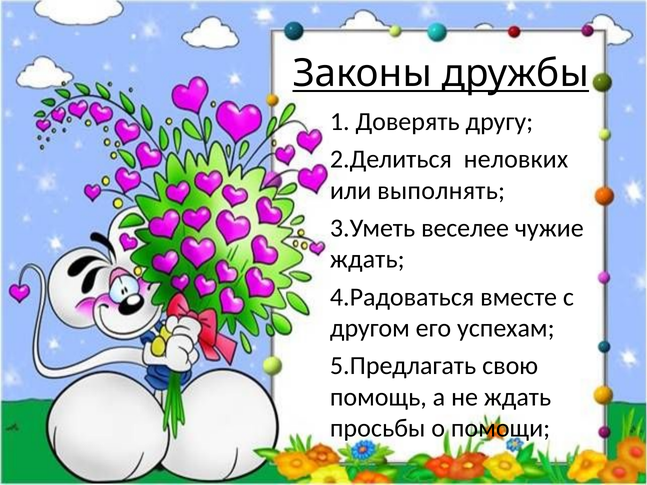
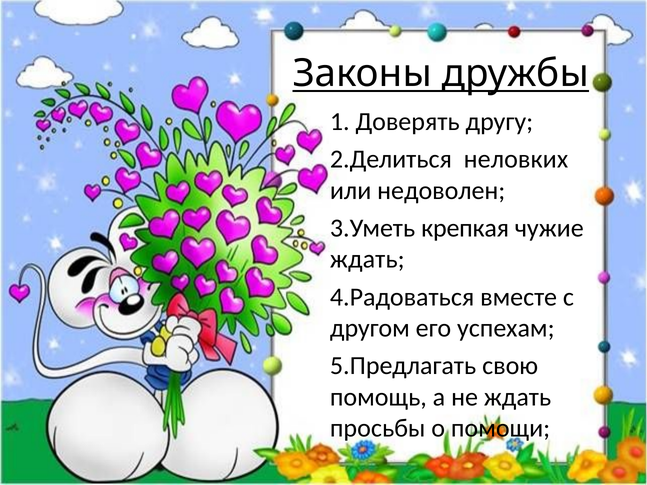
выполнять: выполнять -> недоволен
веселее: веселее -> крепкая
